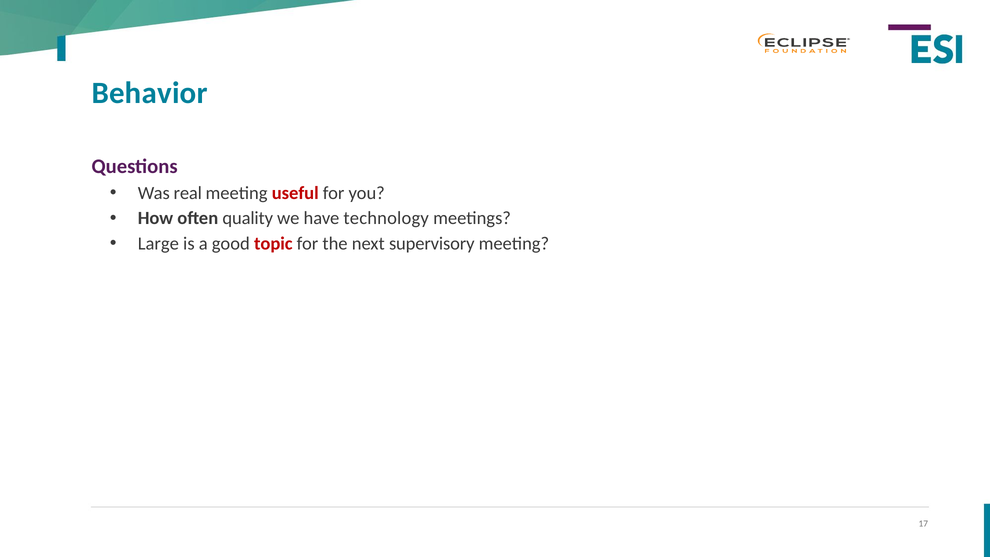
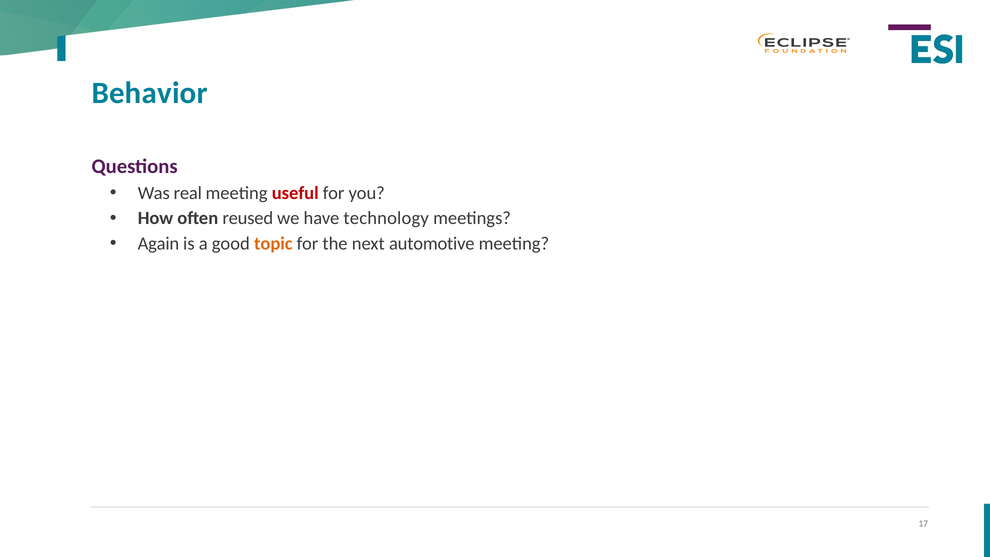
quality: quality -> reused
Large: Large -> Again
topic colour: red -> orange
supervisory: supervisory -> automotive
